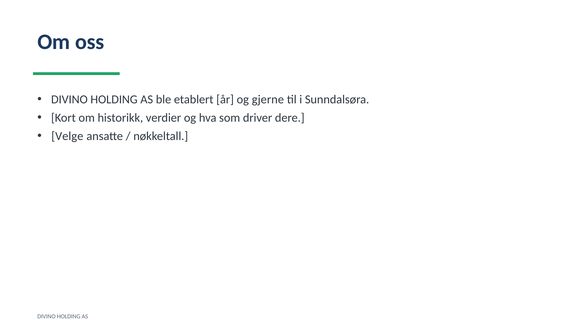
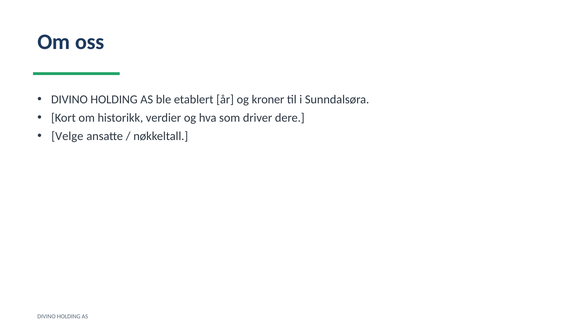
gjerne: gjerne -> kroner
